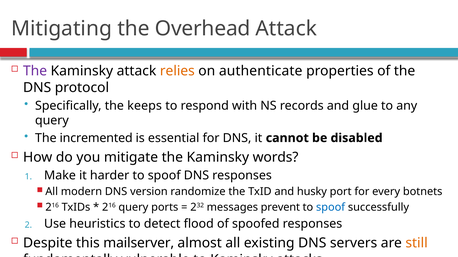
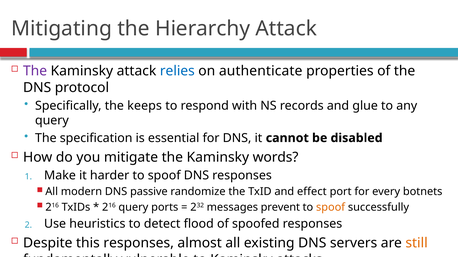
Overhead: Overhead -> Hierarchy
relies colour: orange -> blue
incremented: incremented -> specification
version: version -> passive
husky: husky -> effect
spoof at (331, 208) colour: blue -> orange
this mailserver: mailserver -> responses
